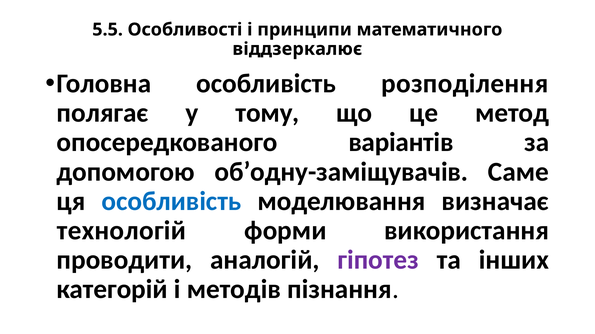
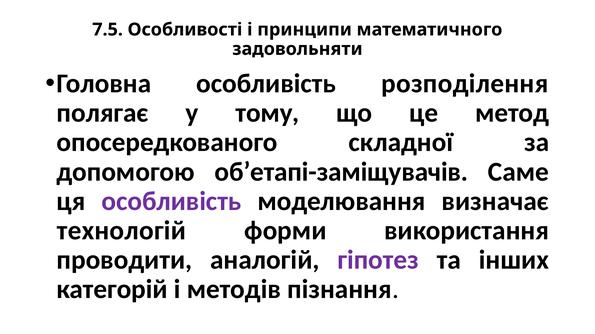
5.5: 5.5 -> 7.5
віддзеркалює: віддзеркалює -> задовольняти
варіантів: варіантів -> складної
об’одну-заміщувачів: об’одну-заміщувачів -> об’етапі-заміщувачів
особливість at (171, 202) colour: blue -> purple
